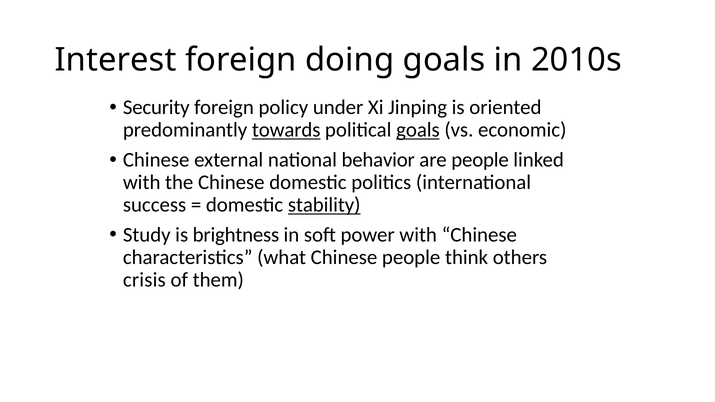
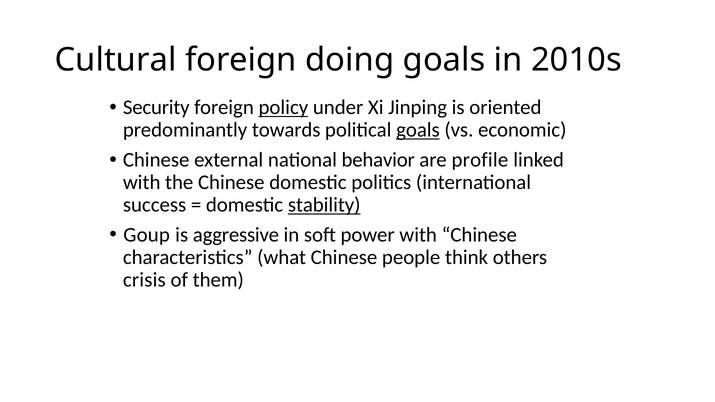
Interest: Interest -> Cultural
policy underline: none -> present
towards underline: present -> none
are people: people -> profile
Study: Study -> Goup
brightness: brightness -> aggressive
